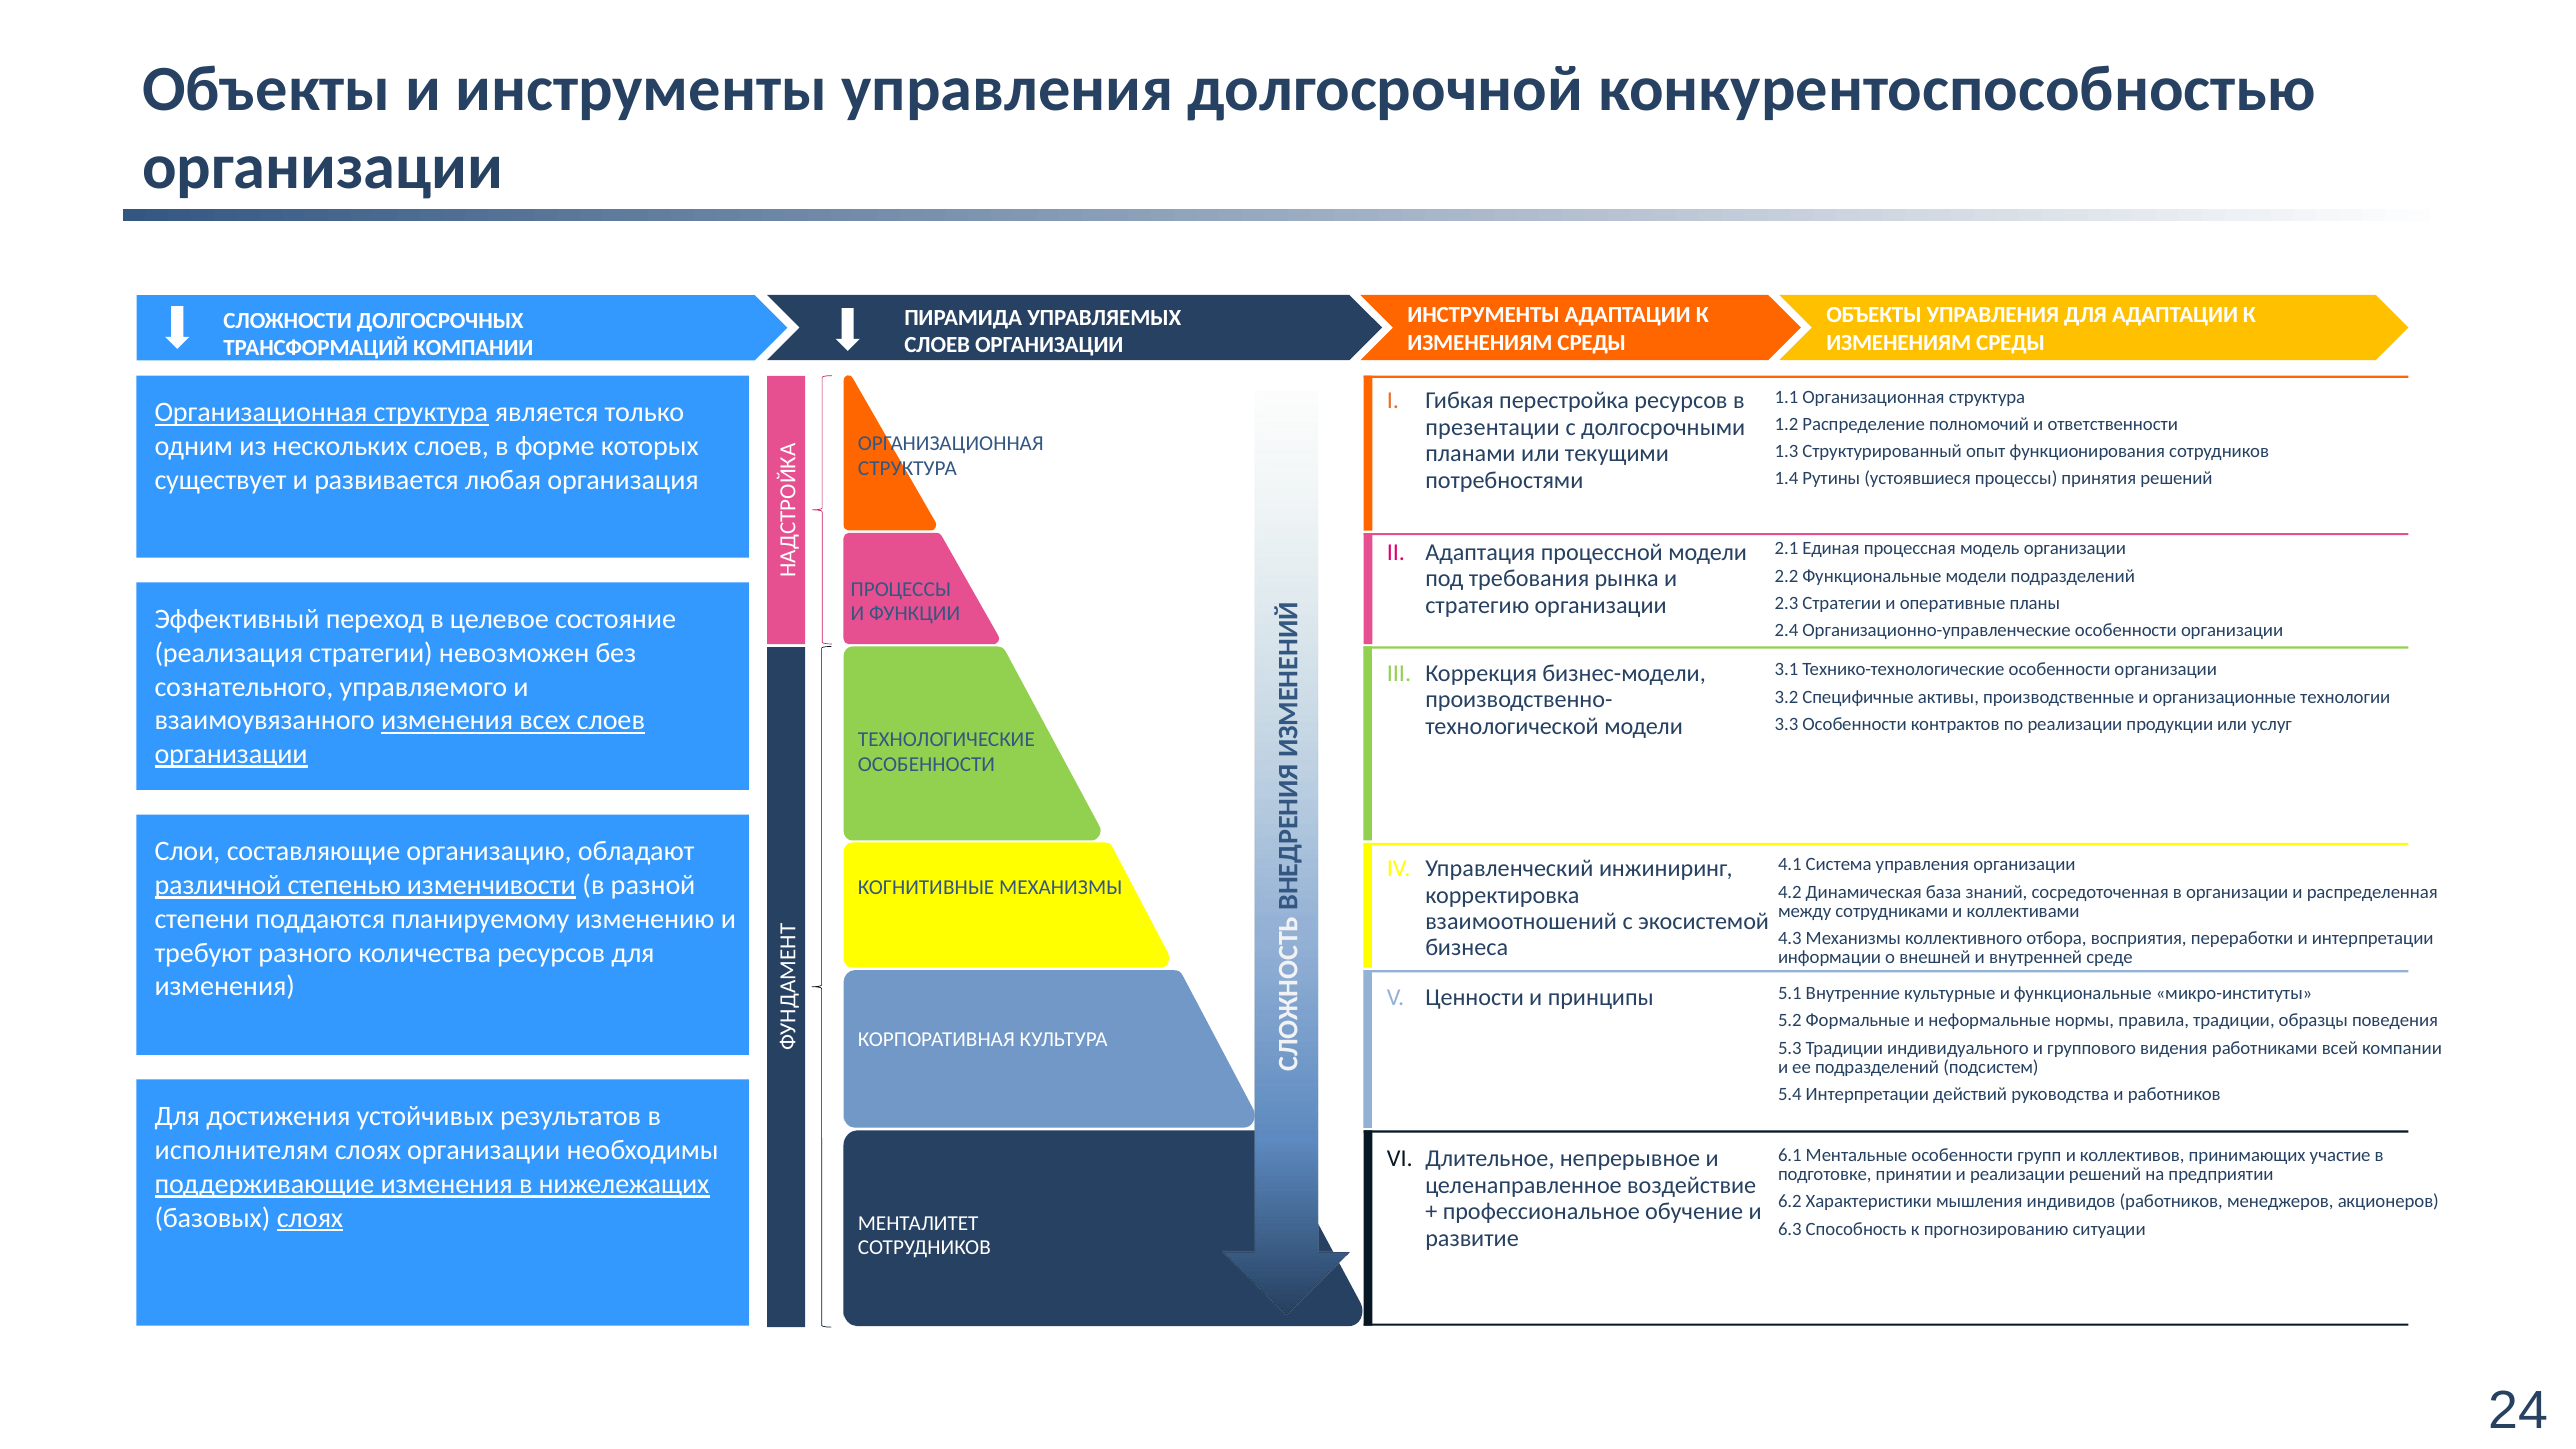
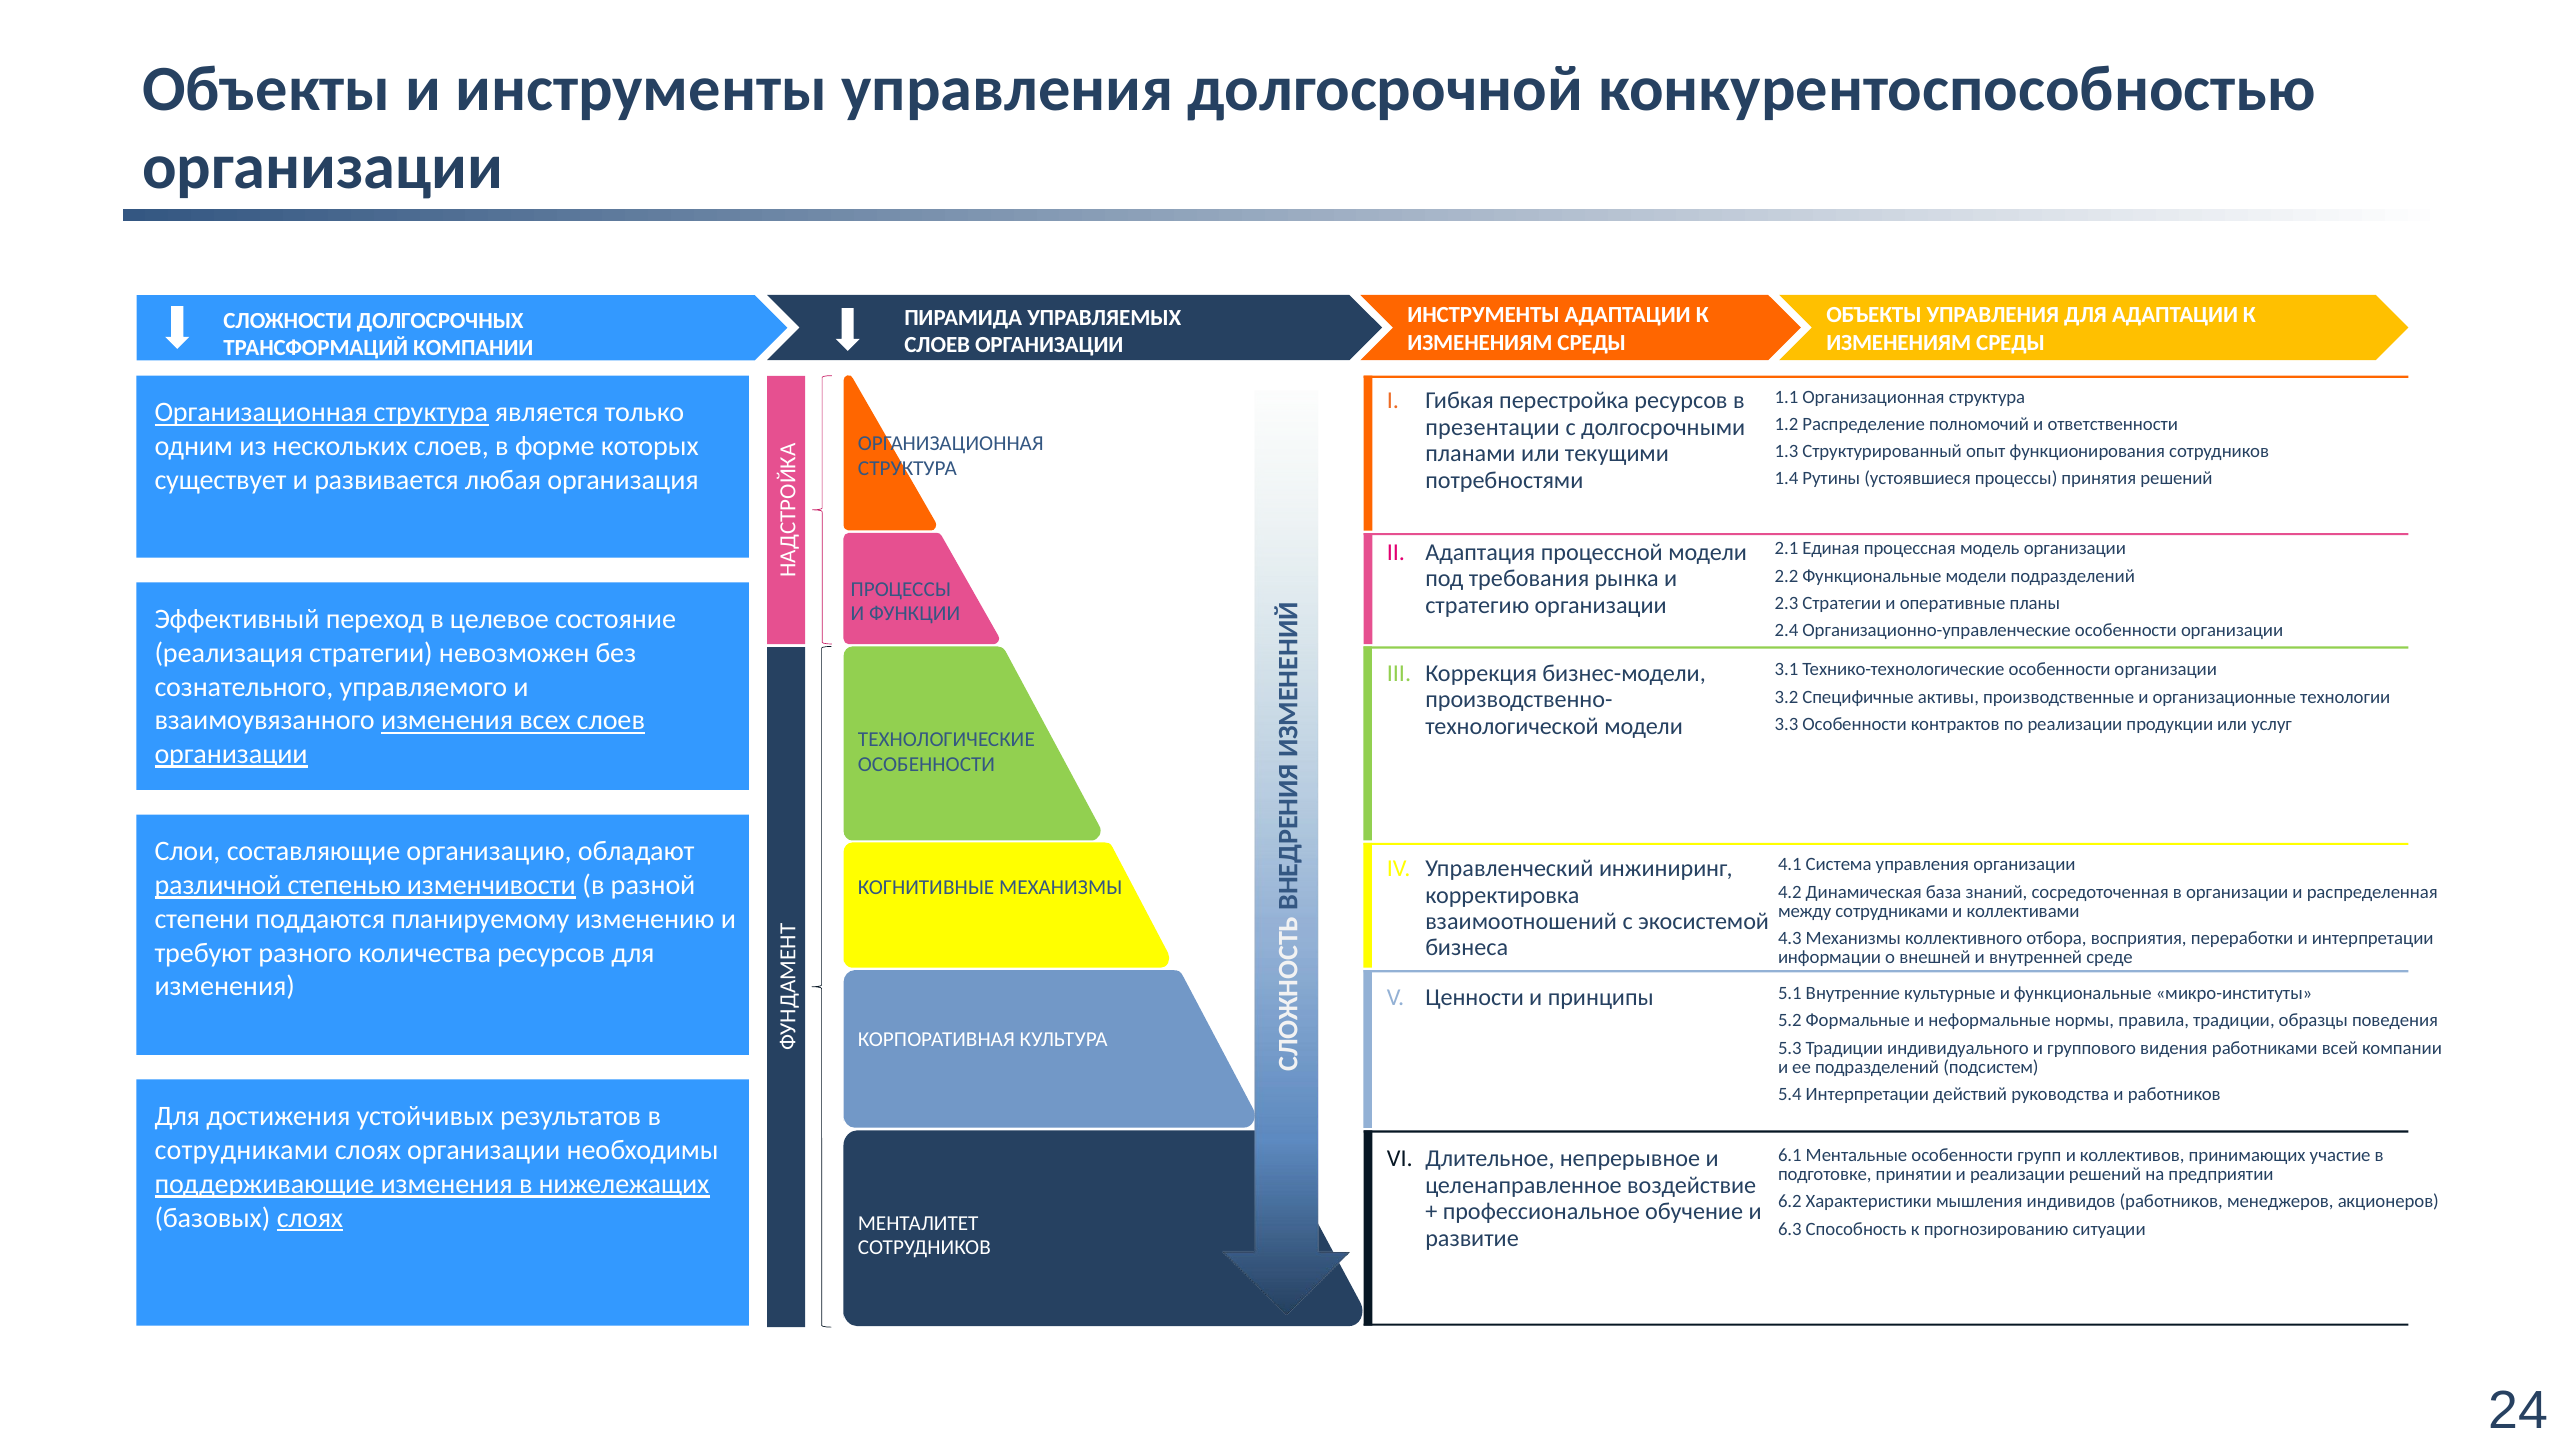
исполнителям at (241, 1150): исполнителям -> сотрудниками
